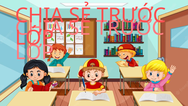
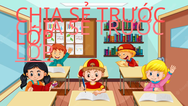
LỚP at (34, 52) underline: none -> present
